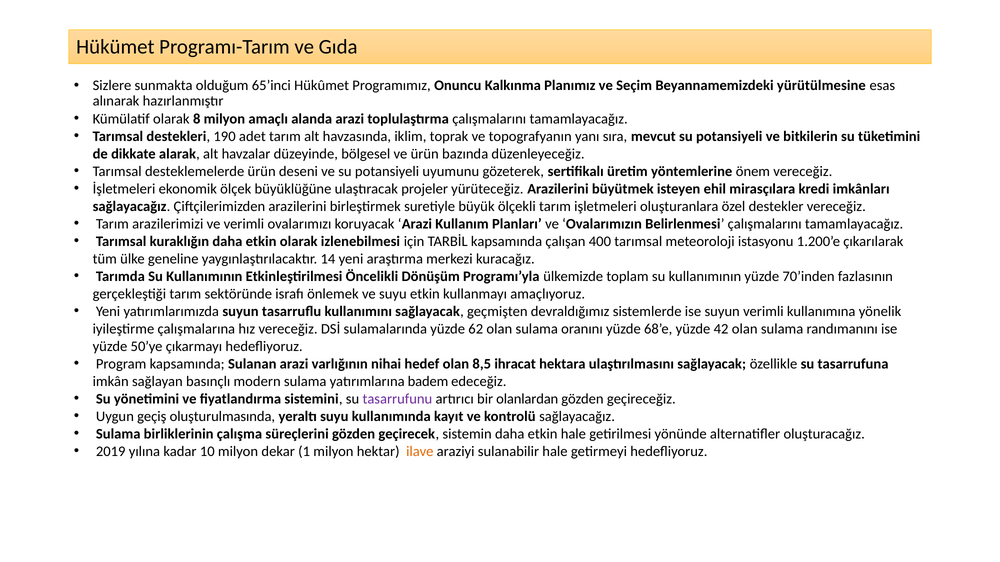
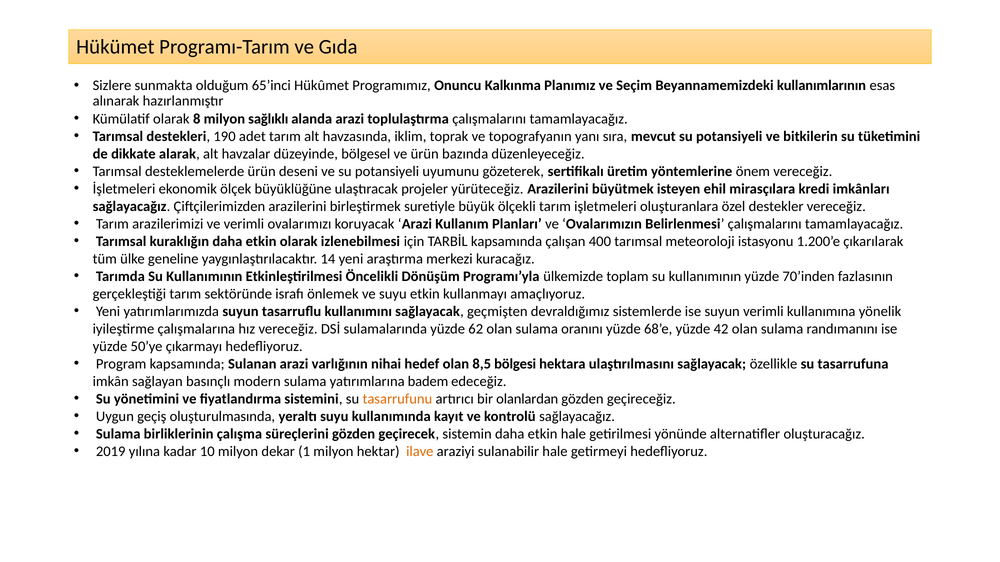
yürütülmesine: yürütülmesine -> kullanımlarının
amaçlı: amaçlı -> sağlıklı
ihracat: ihracat -> bölgesi
tasarrufunu colour: purple -> orange
